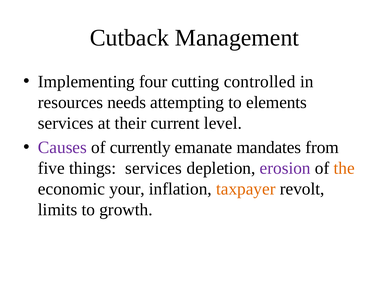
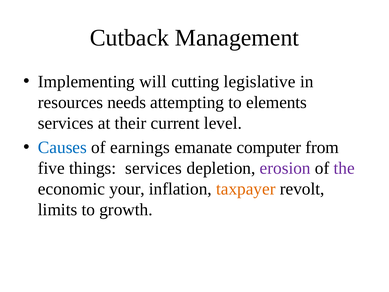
four: four -> will
controlled: controlled -> legislative
Causes colour: purple -> blue
currently: currently -> earnings
mandates: mandates -> computer
the colour: orange -> purple
